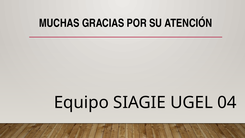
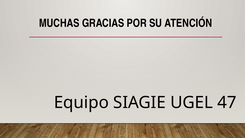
04: 04 -> 47
